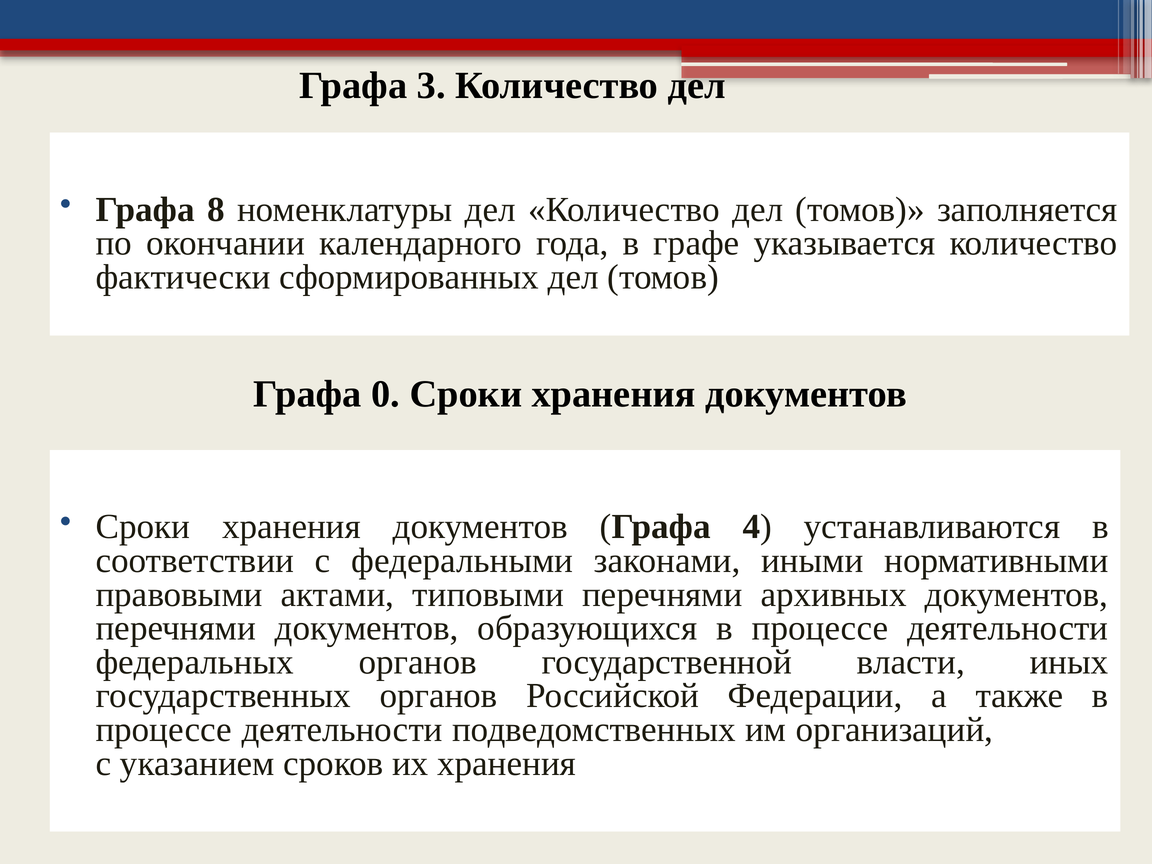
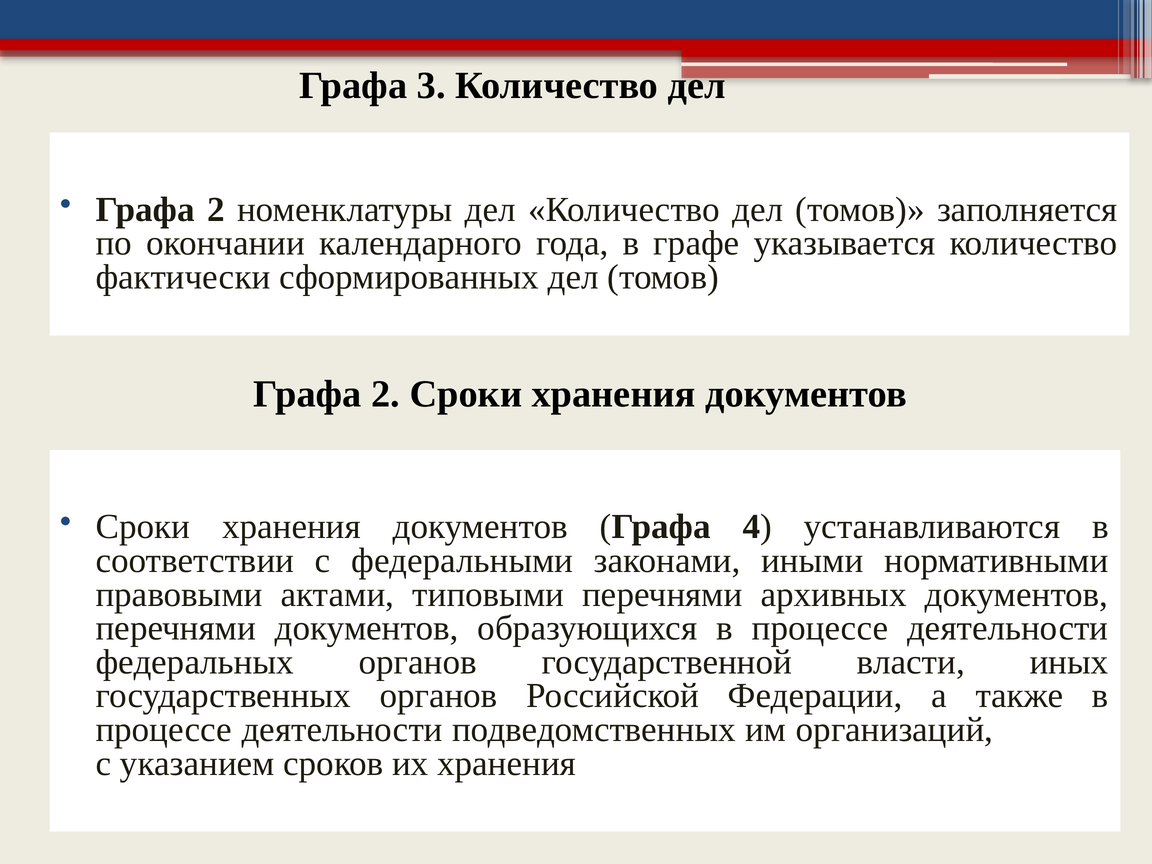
8 at (216, 209): 8 -> 2
0 at (386, 394): 0 -> 2
